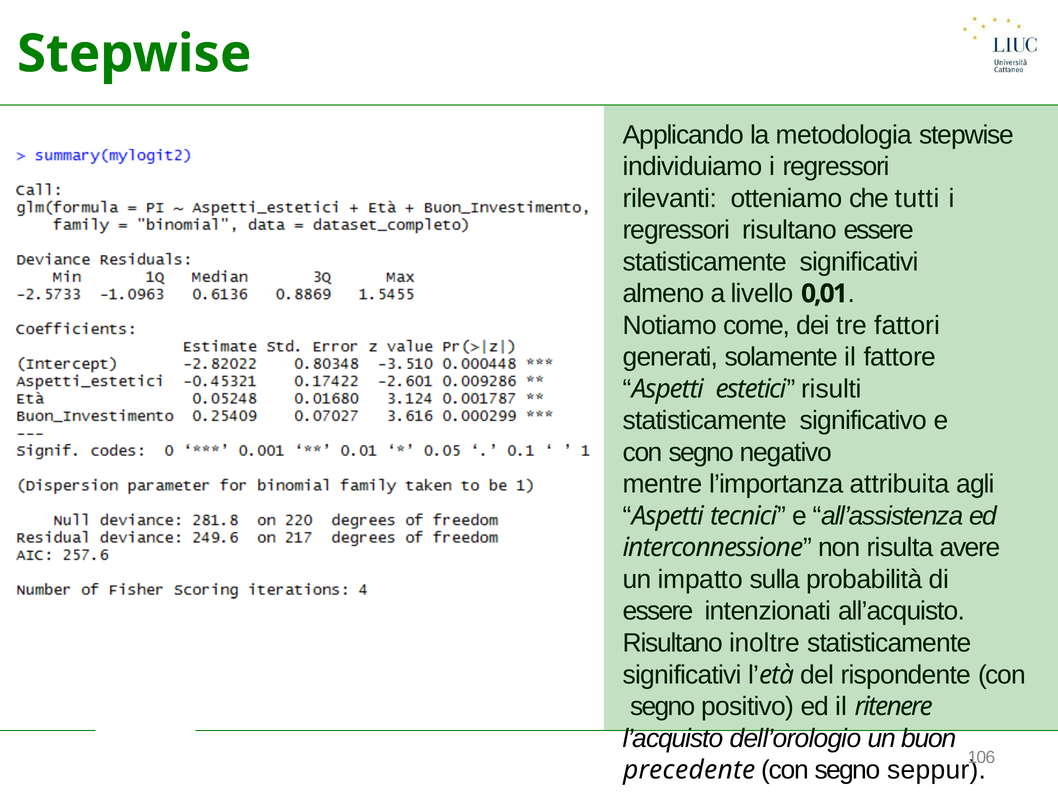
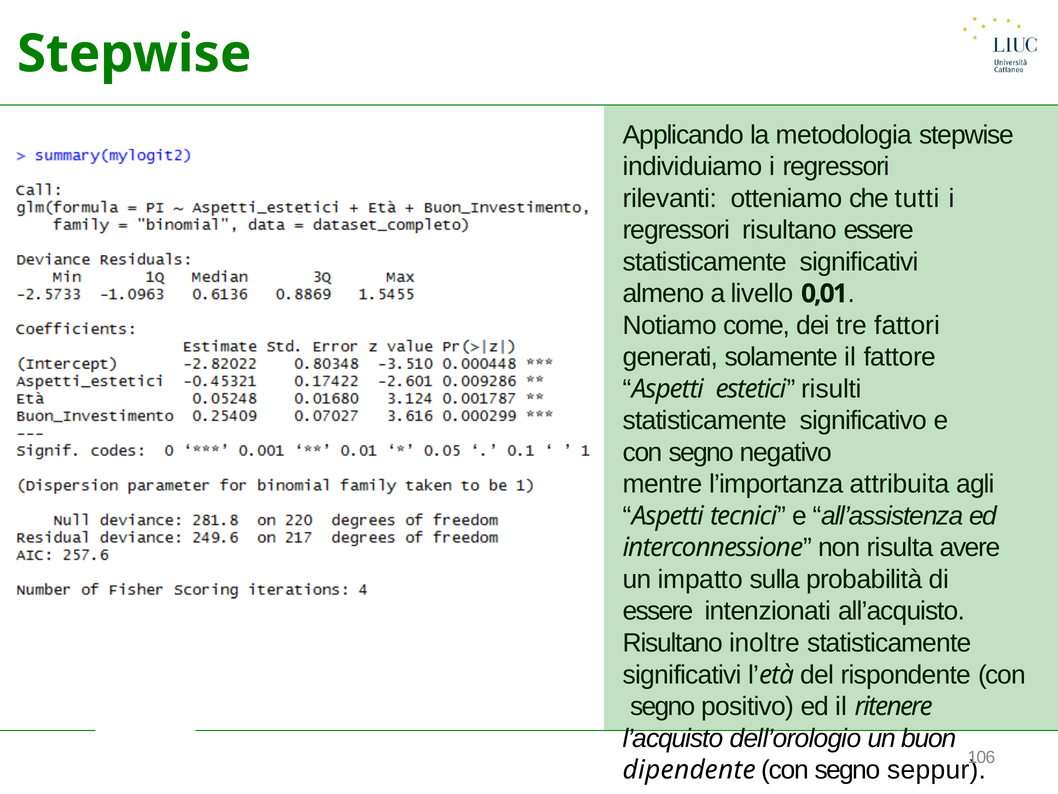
precedente: precedente -> dipendente
